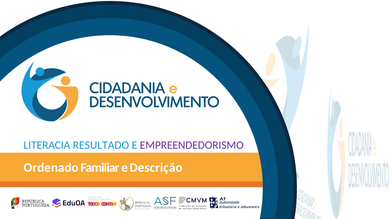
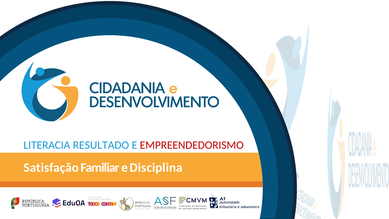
EMPREENDEDORISMO colour: purple -> red
Ordenado: Ordenado -> Satisfação
Descrição: Descrição -> Disciplina
